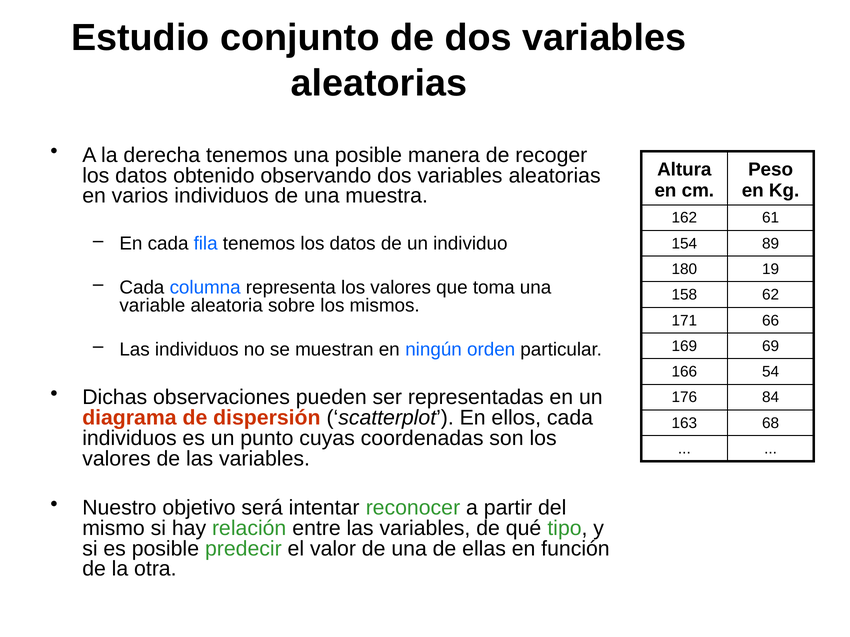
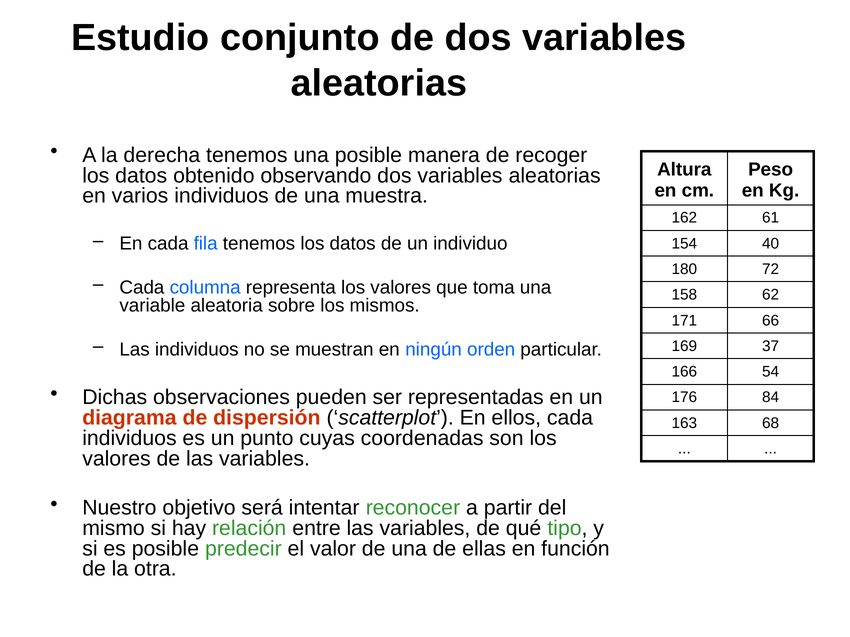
89: 89 -> 40
19: 19 -> 72
69: 69 -> 37
